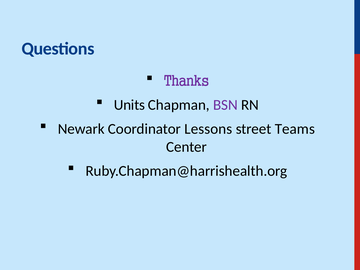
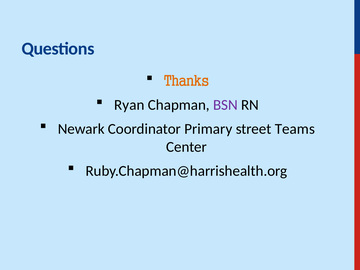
Thanks colour: purple -> orange
Units: Units -> Ryan
Lessons: Lessons -> Primary
